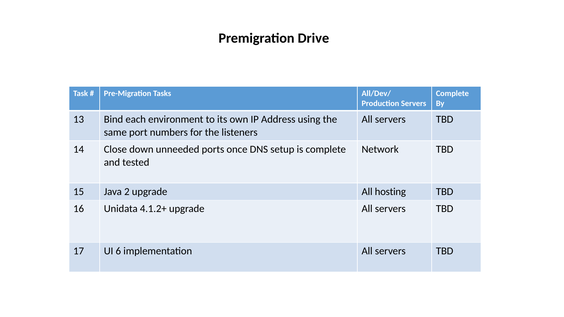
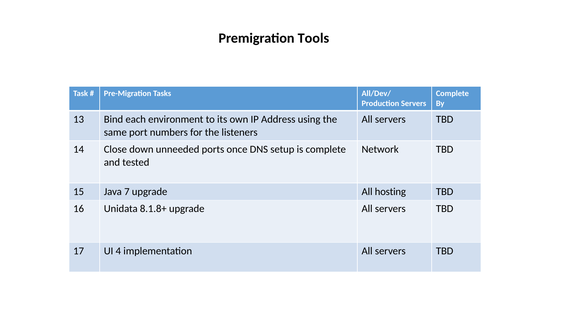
Drive: Drive -> Tools
2: 2 -> 7
4.1.2+: 4.1.2+ -> 8.1.8+
6: 6 -> 4
